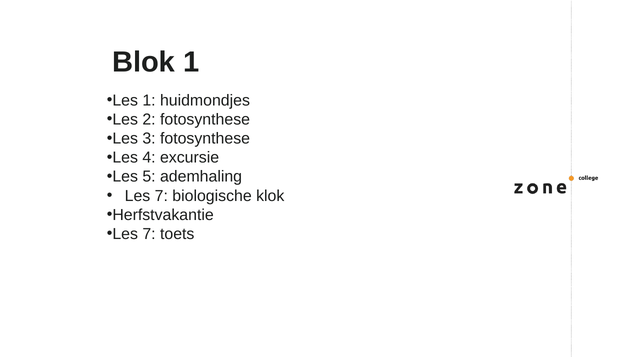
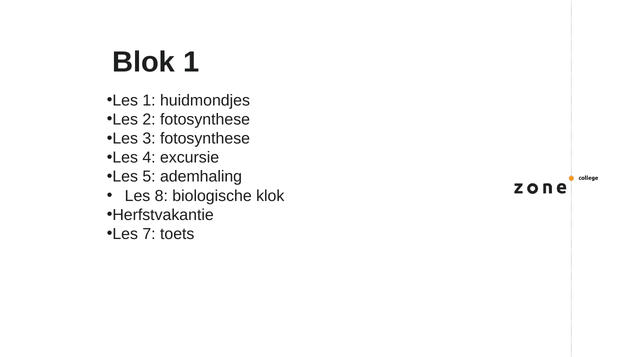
7 at (161, 196): 7 -> 8
